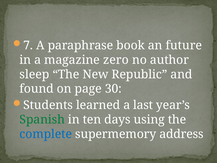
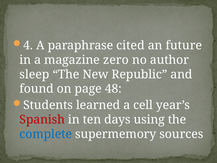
7: 7 -> 4
book: book -> cited
30: 30 -> 48
last: last -> cell
Spanish colour: green -> red
address: address -> sources
